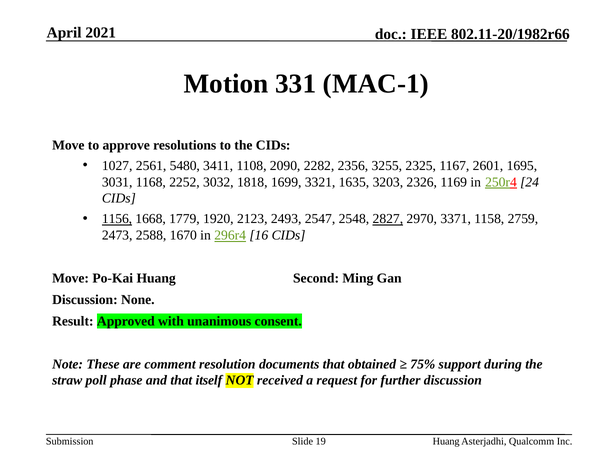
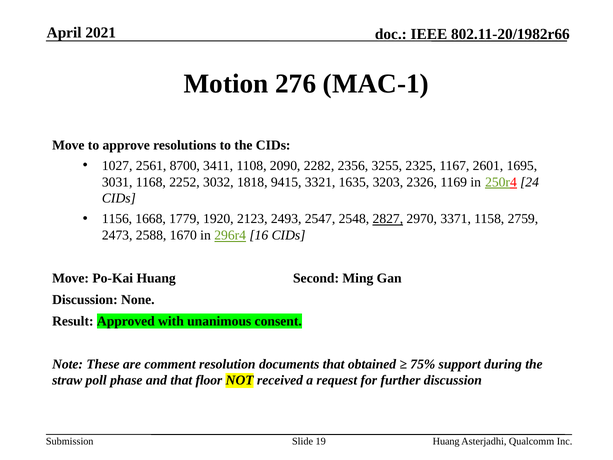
331: 331 -> 276
5480: 5480 -> 8700
1699: 1699 -> 9415
1156 underline: present -> none
itself: itself -> floor
